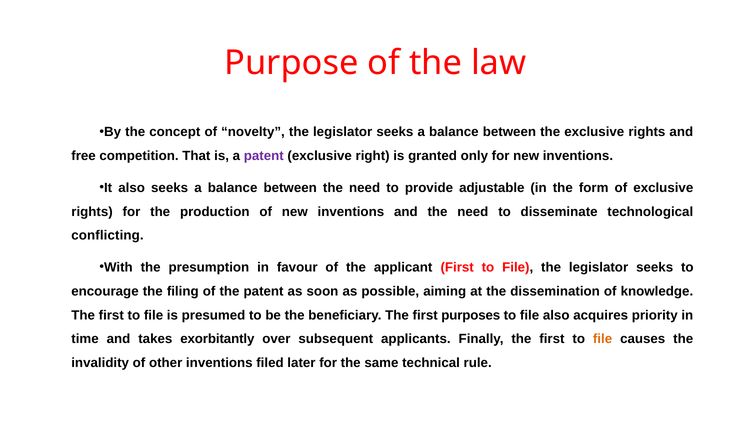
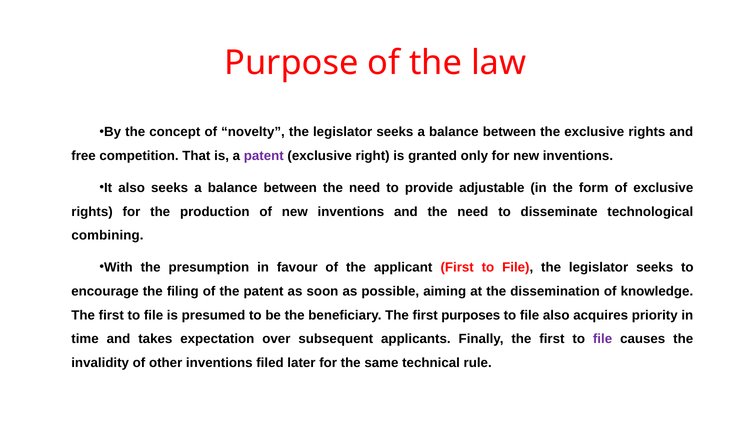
conflicting: conflicting -> combining
exorbitantly: exorbitantly -> expectation
file at (603, 339) colour: orange -> purple
